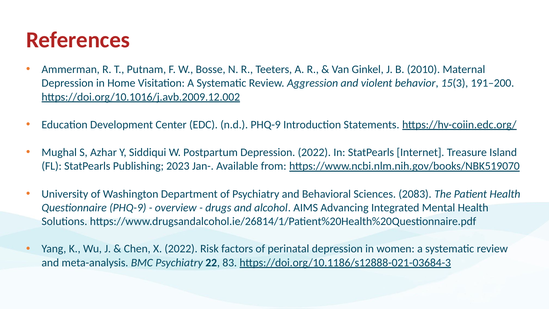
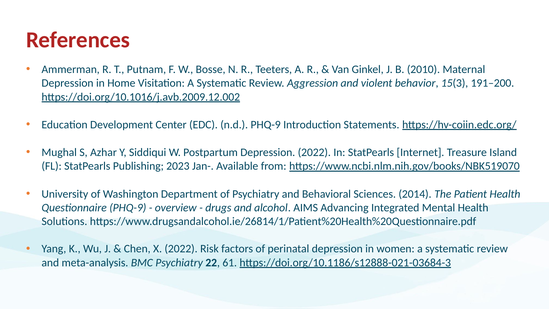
2083: 2083 -> 2014
83: 83 -> 61
